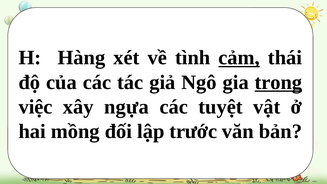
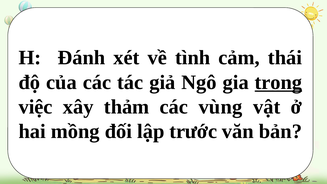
Hàng: Hàng -> Đánh
cảm underline: present -> none
ngựa: ngựa -> thảm
tuyệt: tuyệt -> vùng
